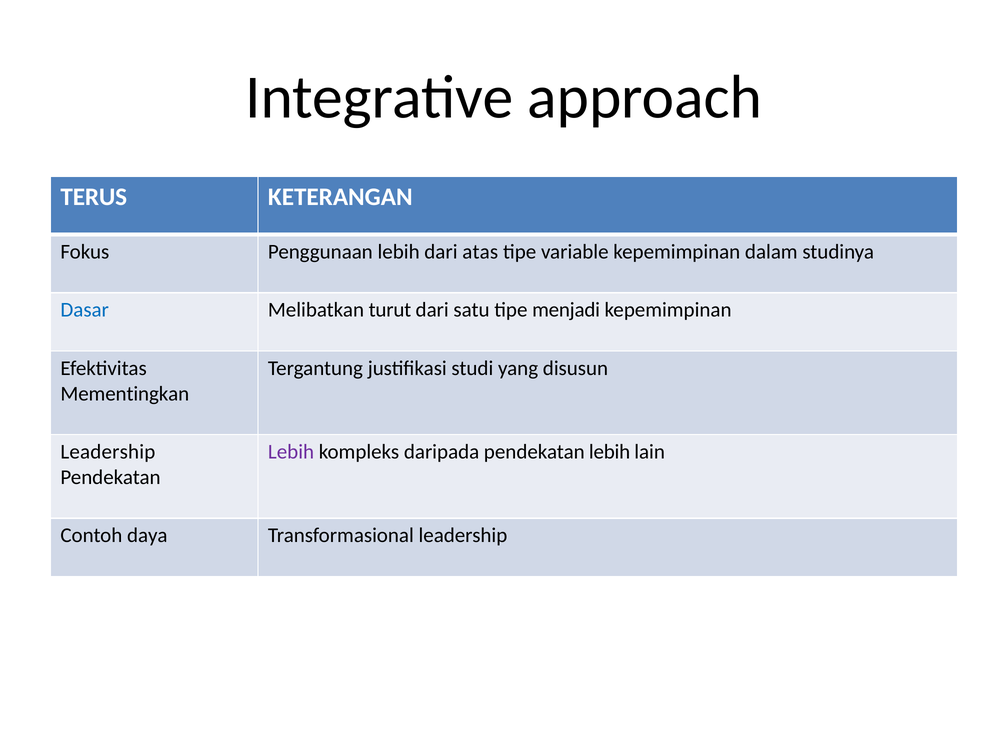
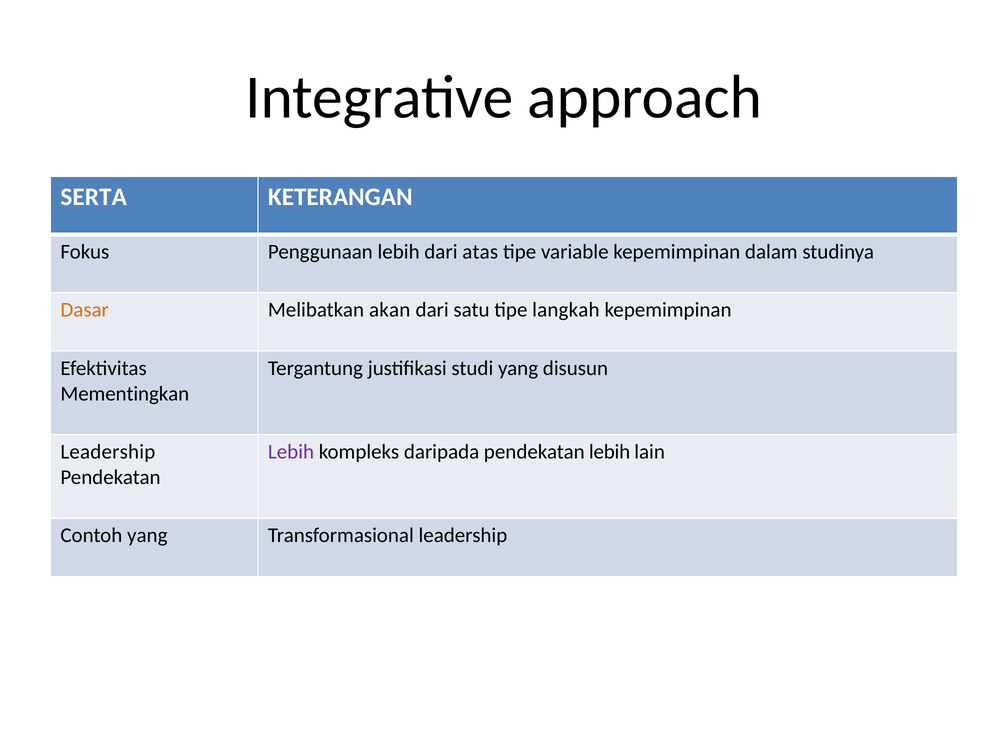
TERUS: TERUS -> SERTA
Dasar colour: blue -> orange
turut: turut -> akan
menjadi: menjadi -> langkah
Contoh daya: daya -> yang
